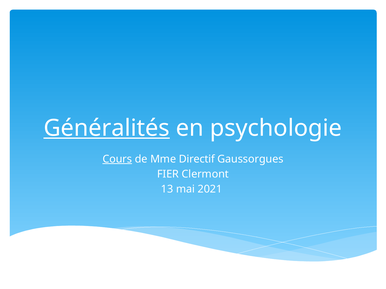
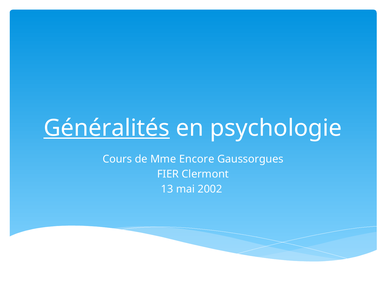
Cours underline: present -> none
Directif: Directif -> Encore
2021: 2021 -> 2002
